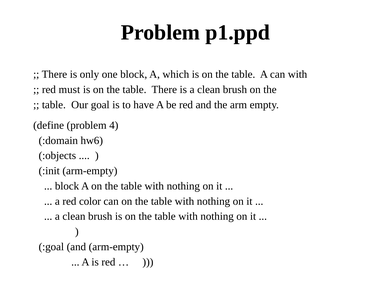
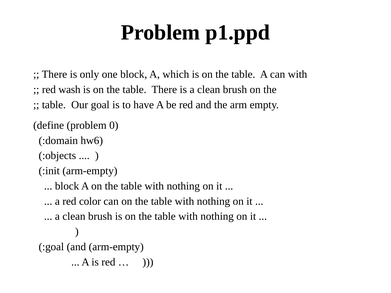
must: must -> wash
4: 4 -> 0
